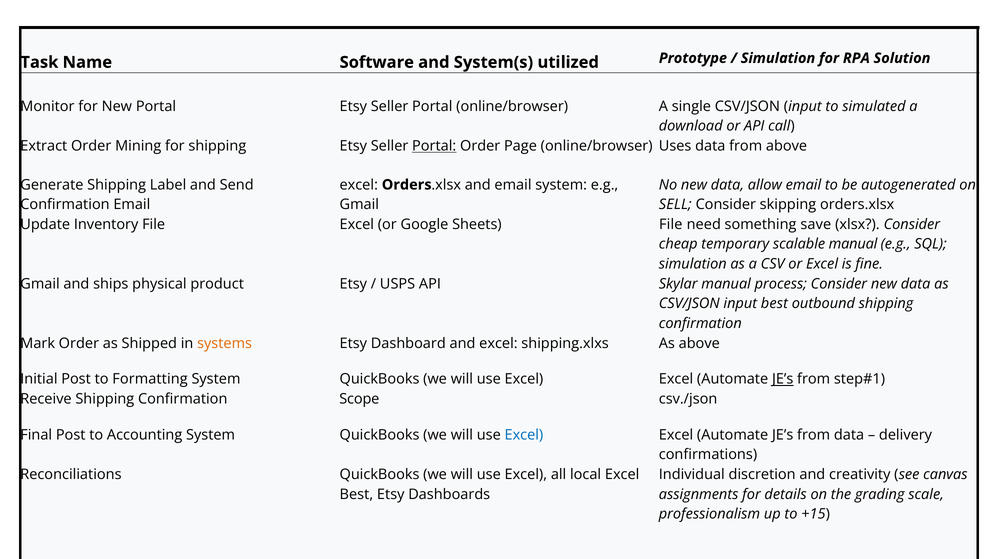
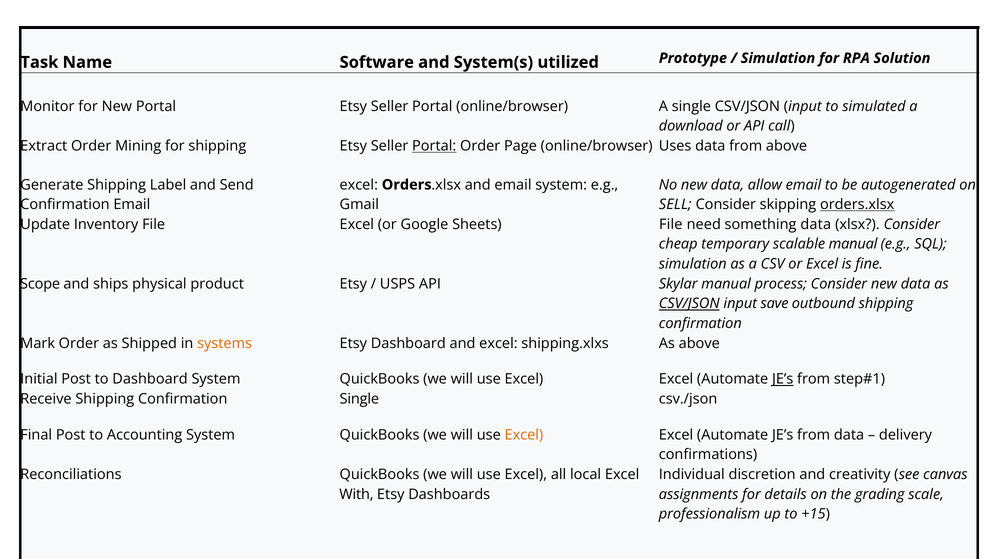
orders.xlsx at (857, 205) underline: none -> present
something save: save -> data
Gmail at (40, 284): Gmail -> Scope
CSV/JSON at (689, 304) underline: none -> present
input best: best -> save
to Formatting: Formatting -> Dashboard
Confirmation Scope: Scope -> Single
Excel at (524, 435) colour: blue -> orange
Best at (356, 495): Best -> With
